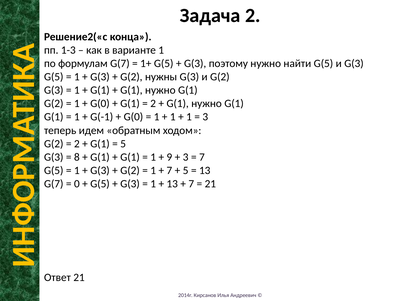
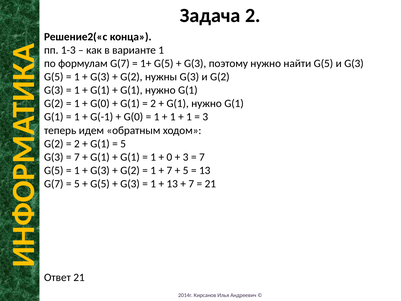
8 at (77, 157): 8 -> 7
9: 9 -> 0
0 at (77, 184): 0 -> 5
